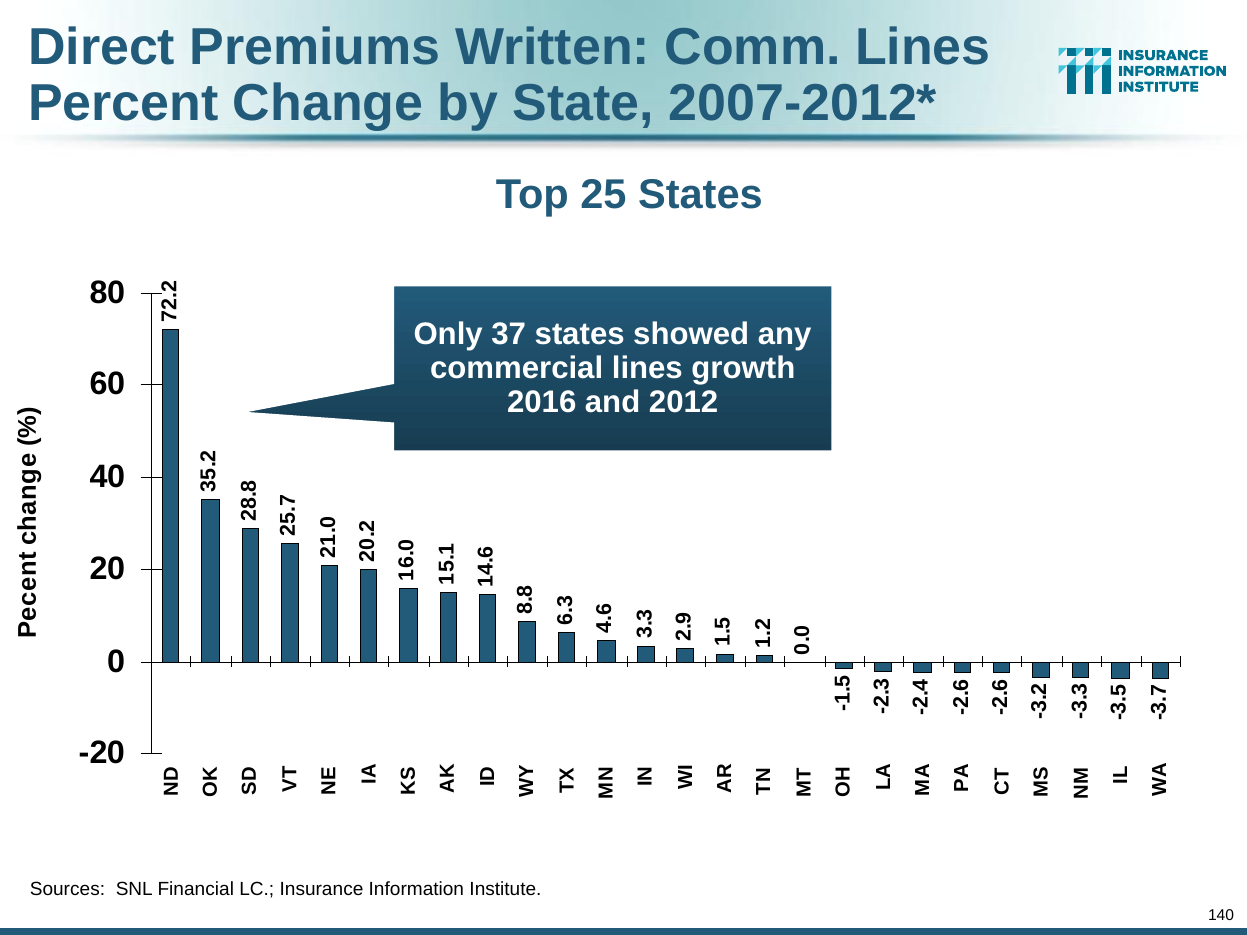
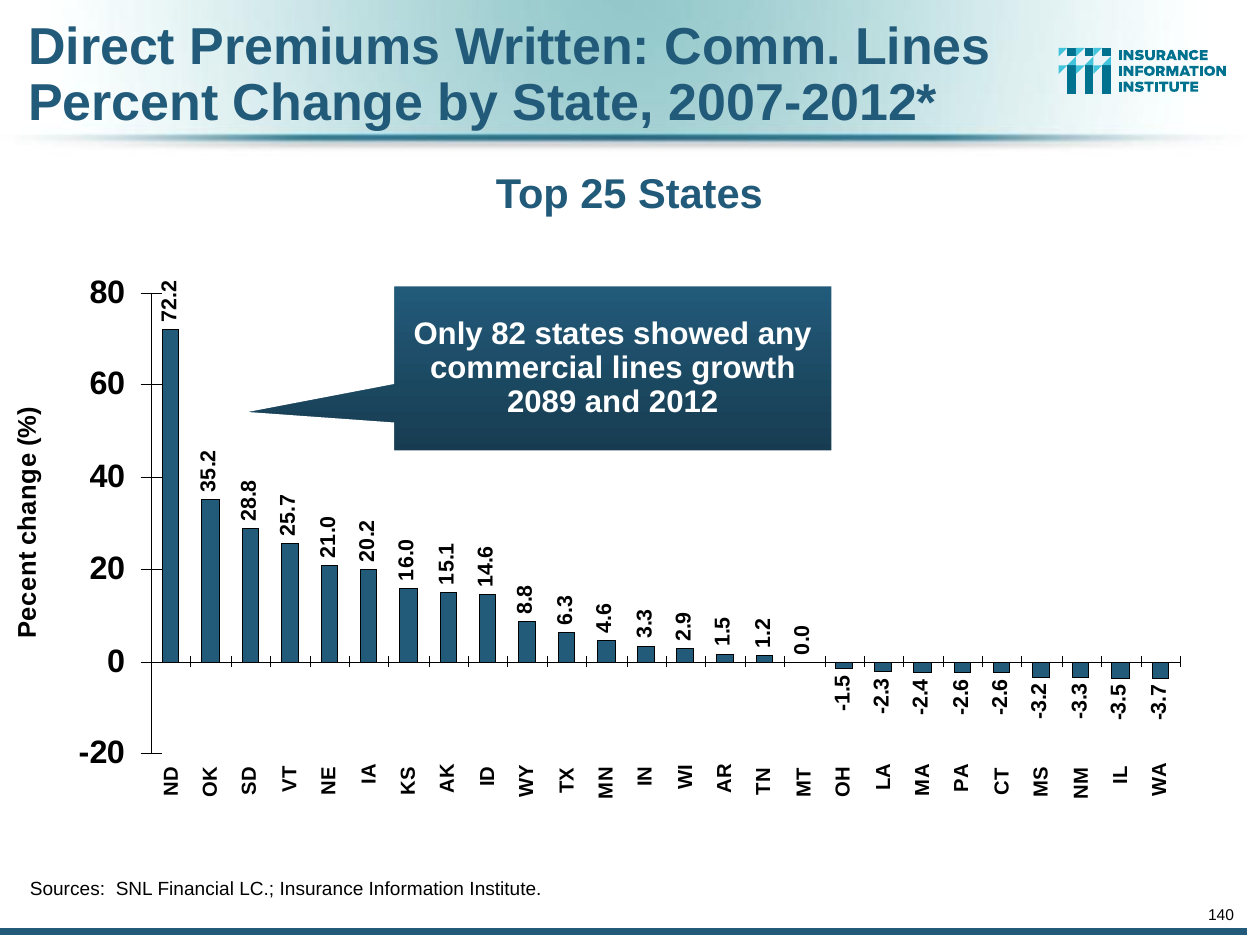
37: 37 -> 82
2016: 2016 -> 2089
